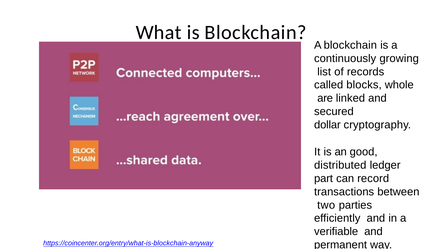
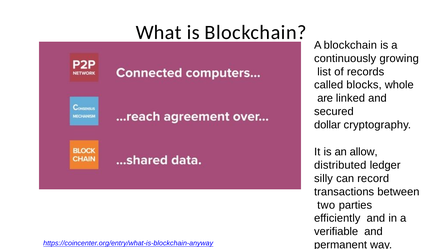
good: good -> allow
part: part -> silly
